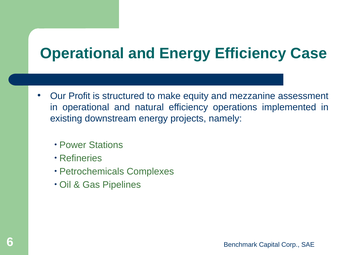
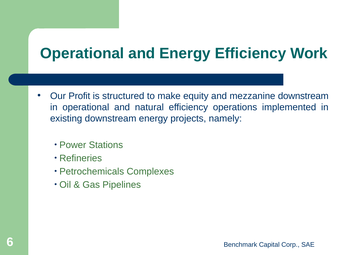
Case: Case -> Work
mezzanine assessment: assessment -> downstream
